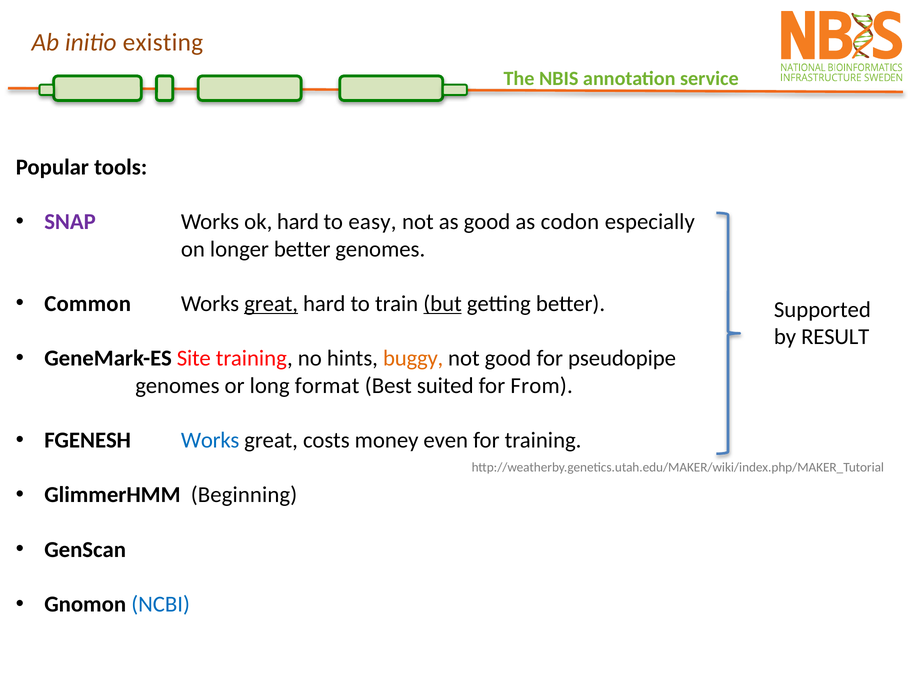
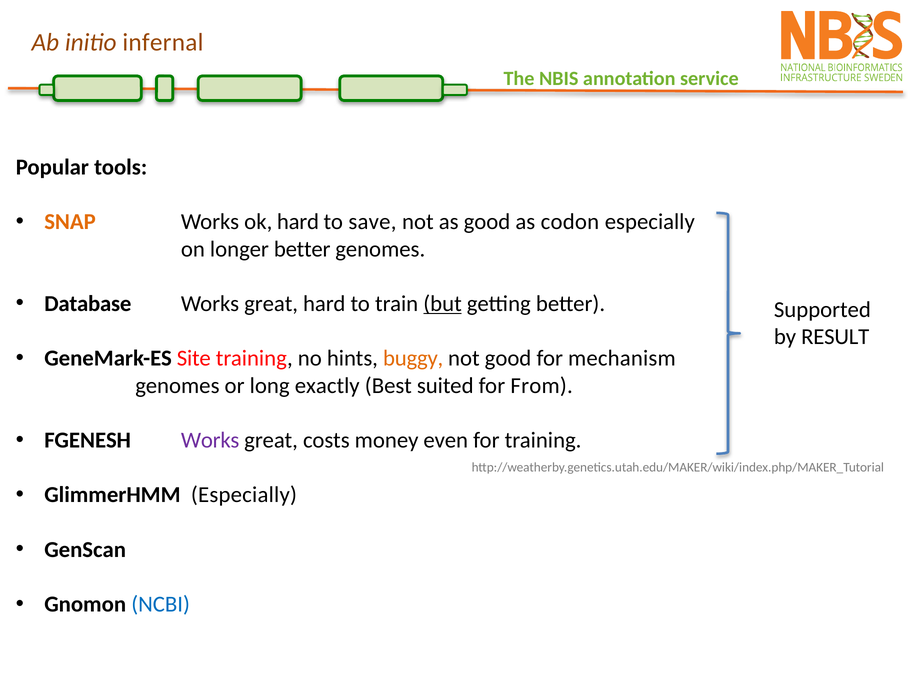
existing: existing -> infernal
SNAP colour: purple -> orange
easy: easy -> save
Common: Common -> Database
great at (271, 304) underline: present -> none
pseudopipe: pseudopipe -> mechanism
format: format -> exactly
Works at (210, 440) colour: blue -> purple
GlimmerHMM Beginning: Beginning -> Especially
